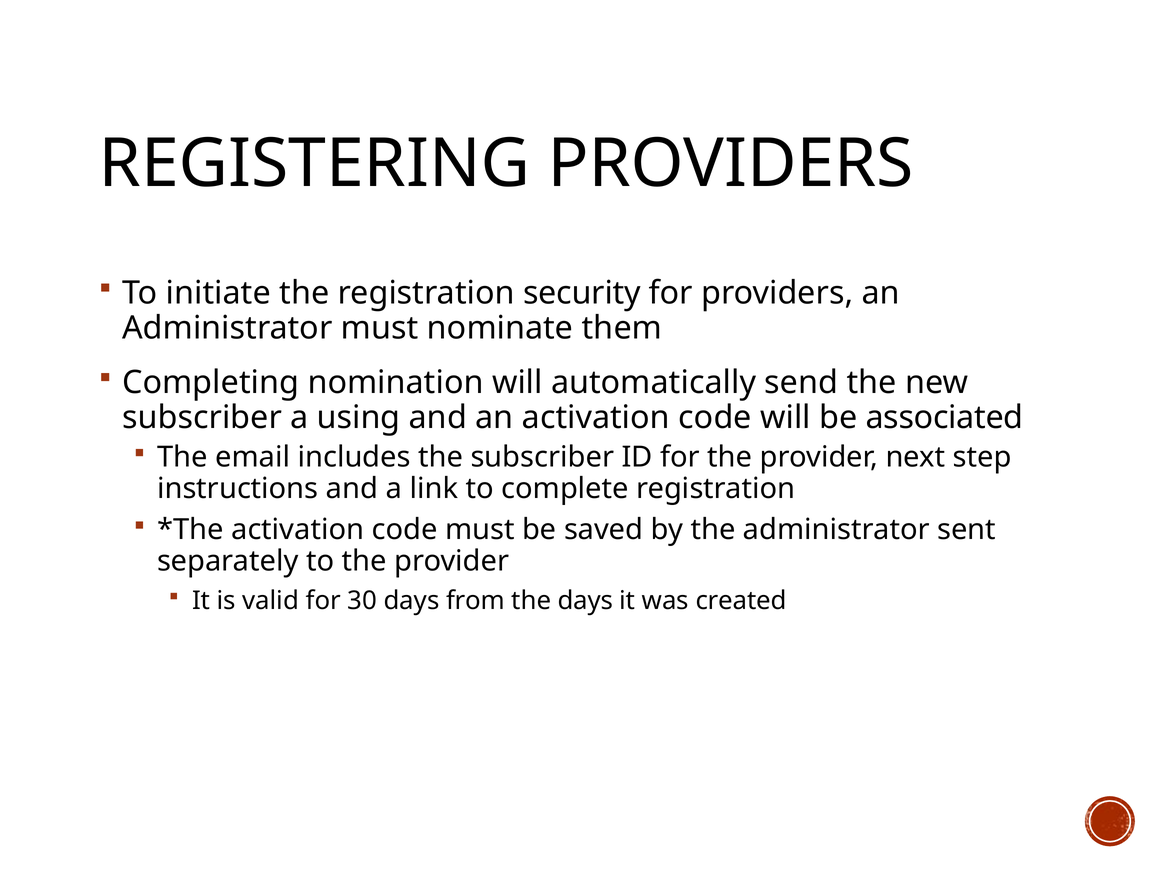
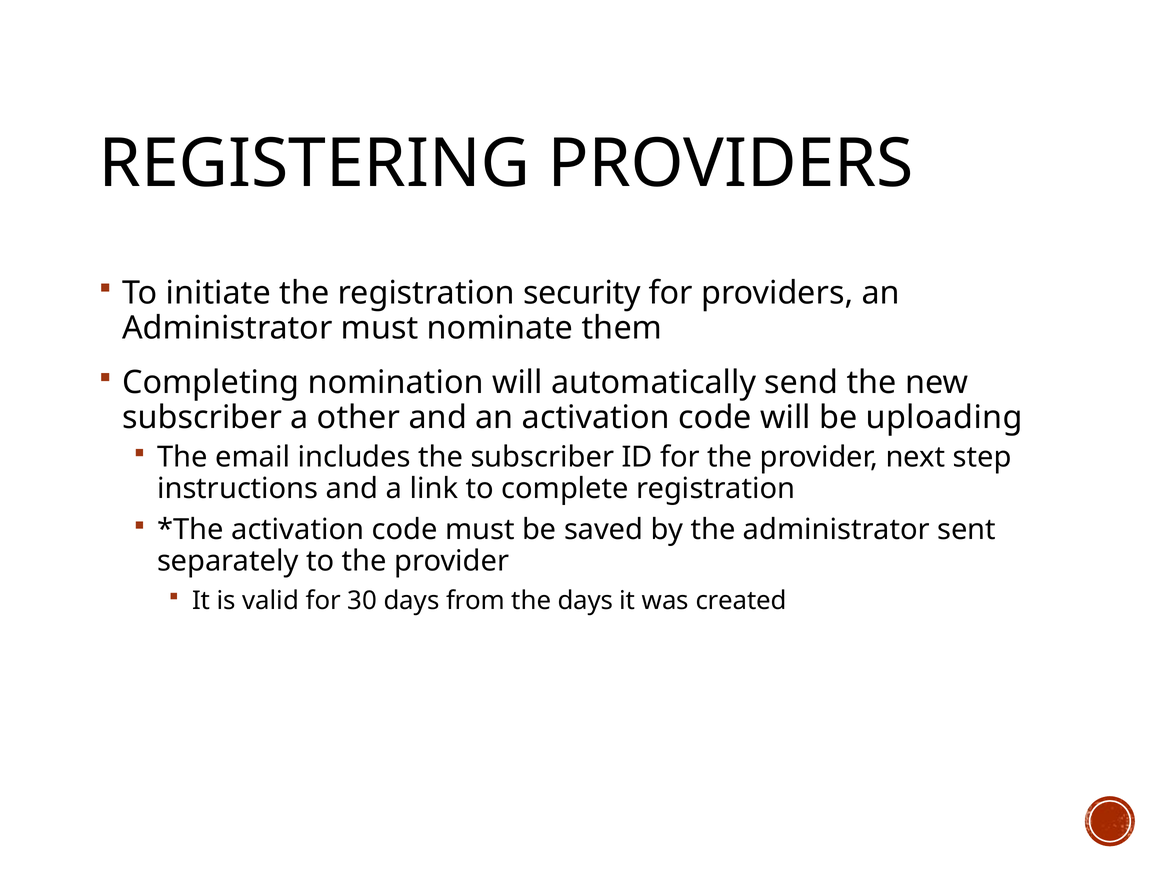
using: using -> other
associated: associated -> uploading
